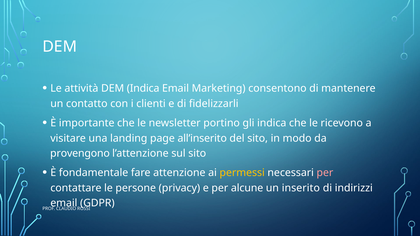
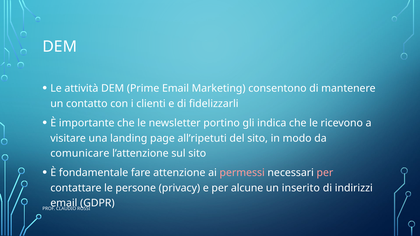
DEM Indica: Indica -> Prime
all’inserito: all’inserito -> all’ripetuti
provengono: provengono -> comunicare
permessi colour: yellow -> pink
